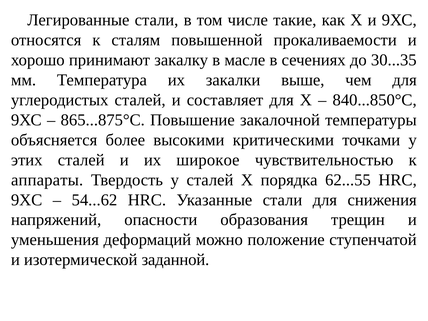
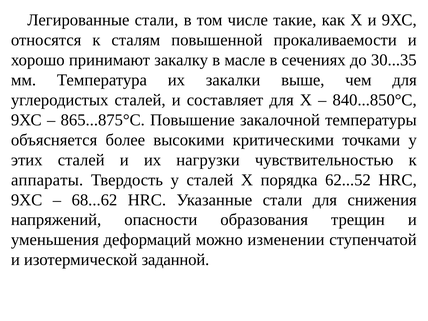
широкое: широкое -> нагрузки
62...55: 62...55 -> 62...52
54...62: 54...62 -> 68...62
положение: положение -> изменении
